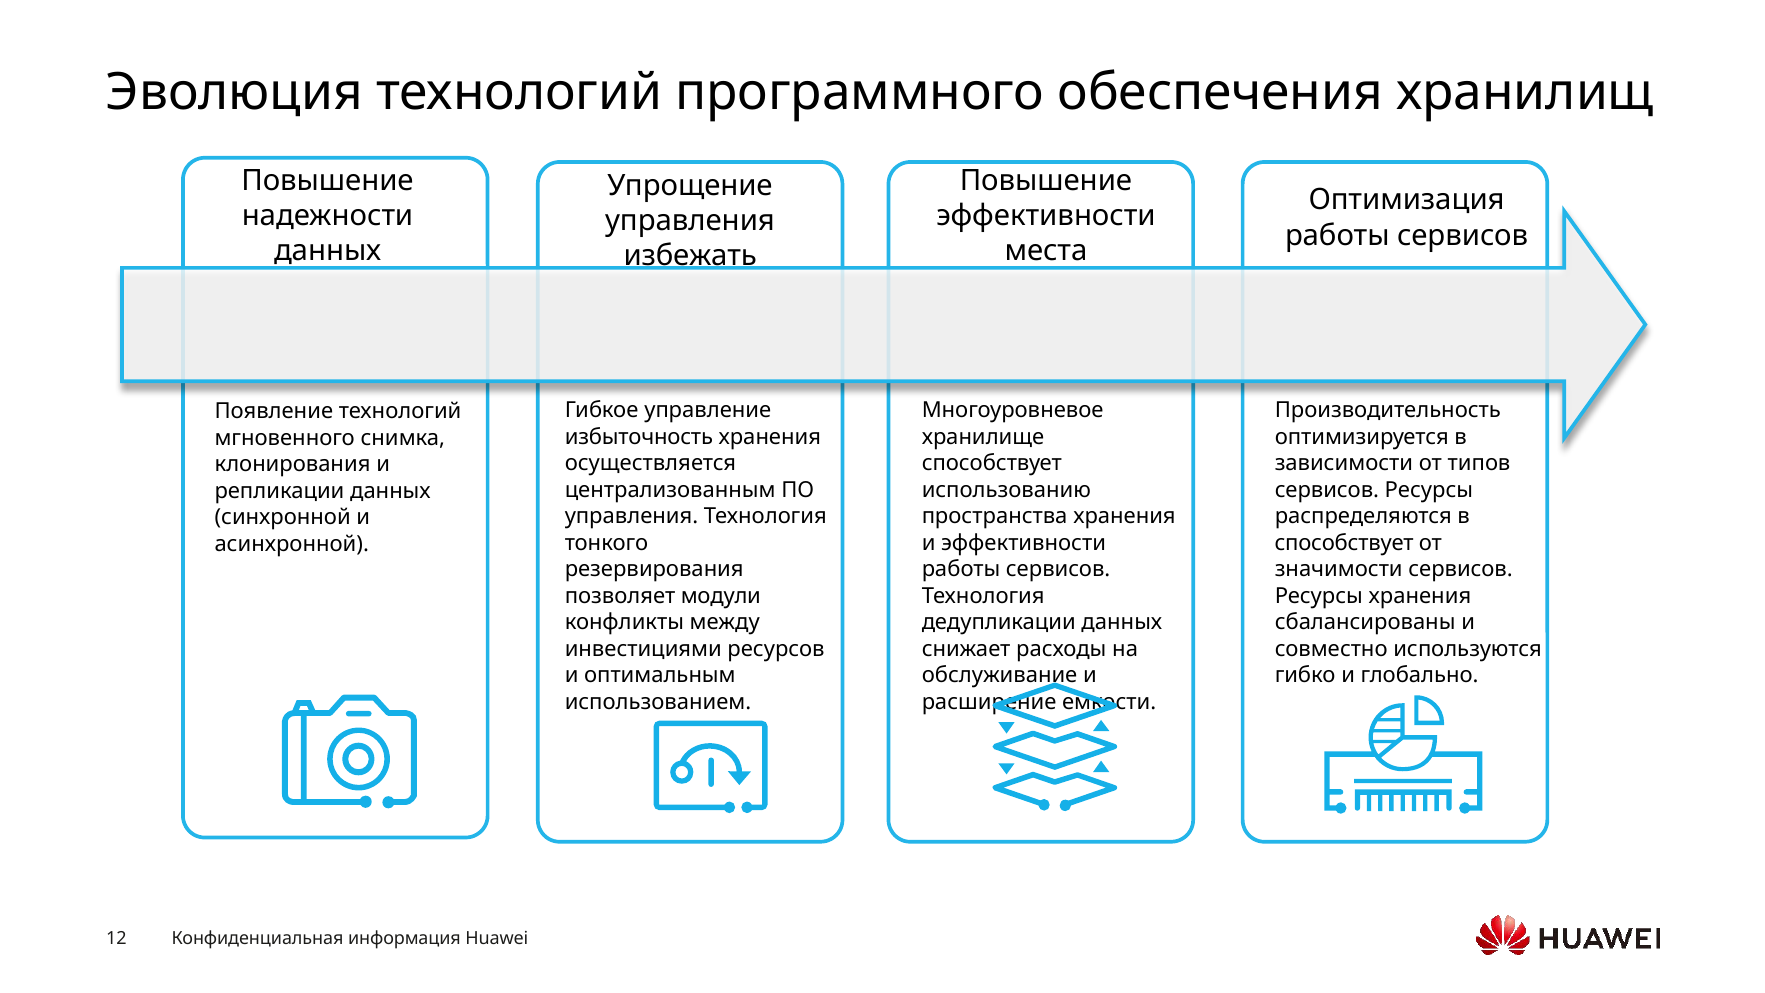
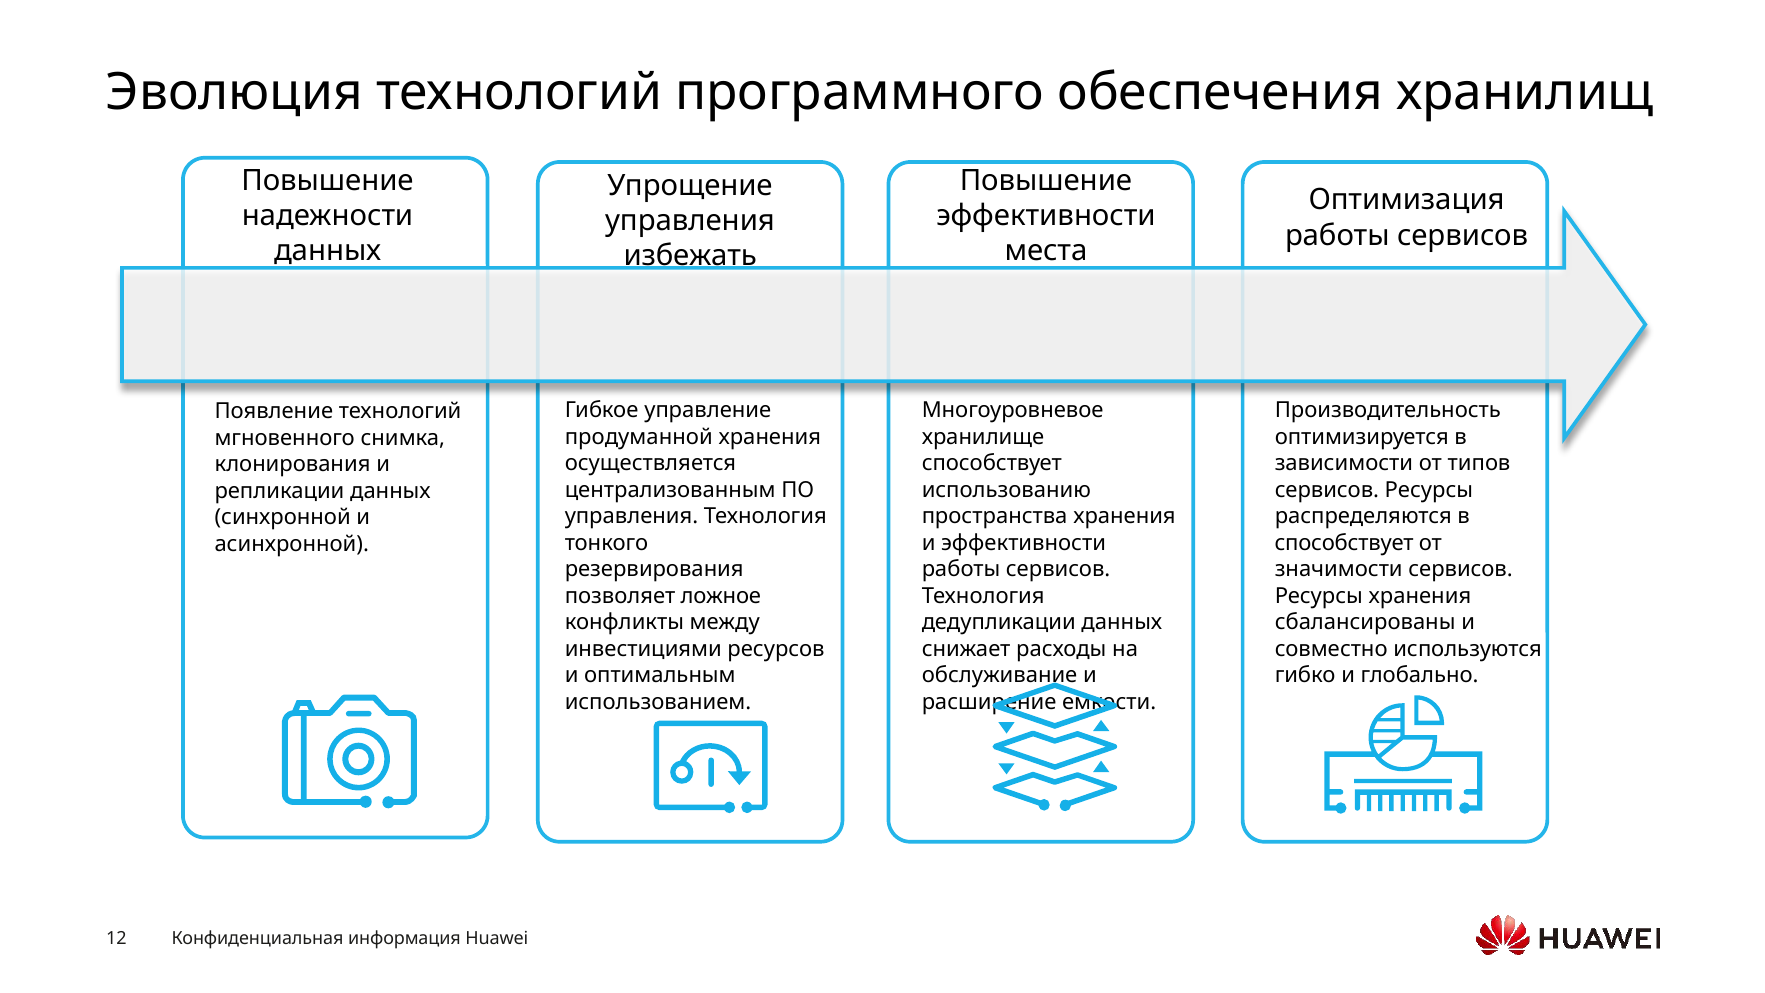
избыточность: избыточность -> продуманной
модули: модули -> ложное
